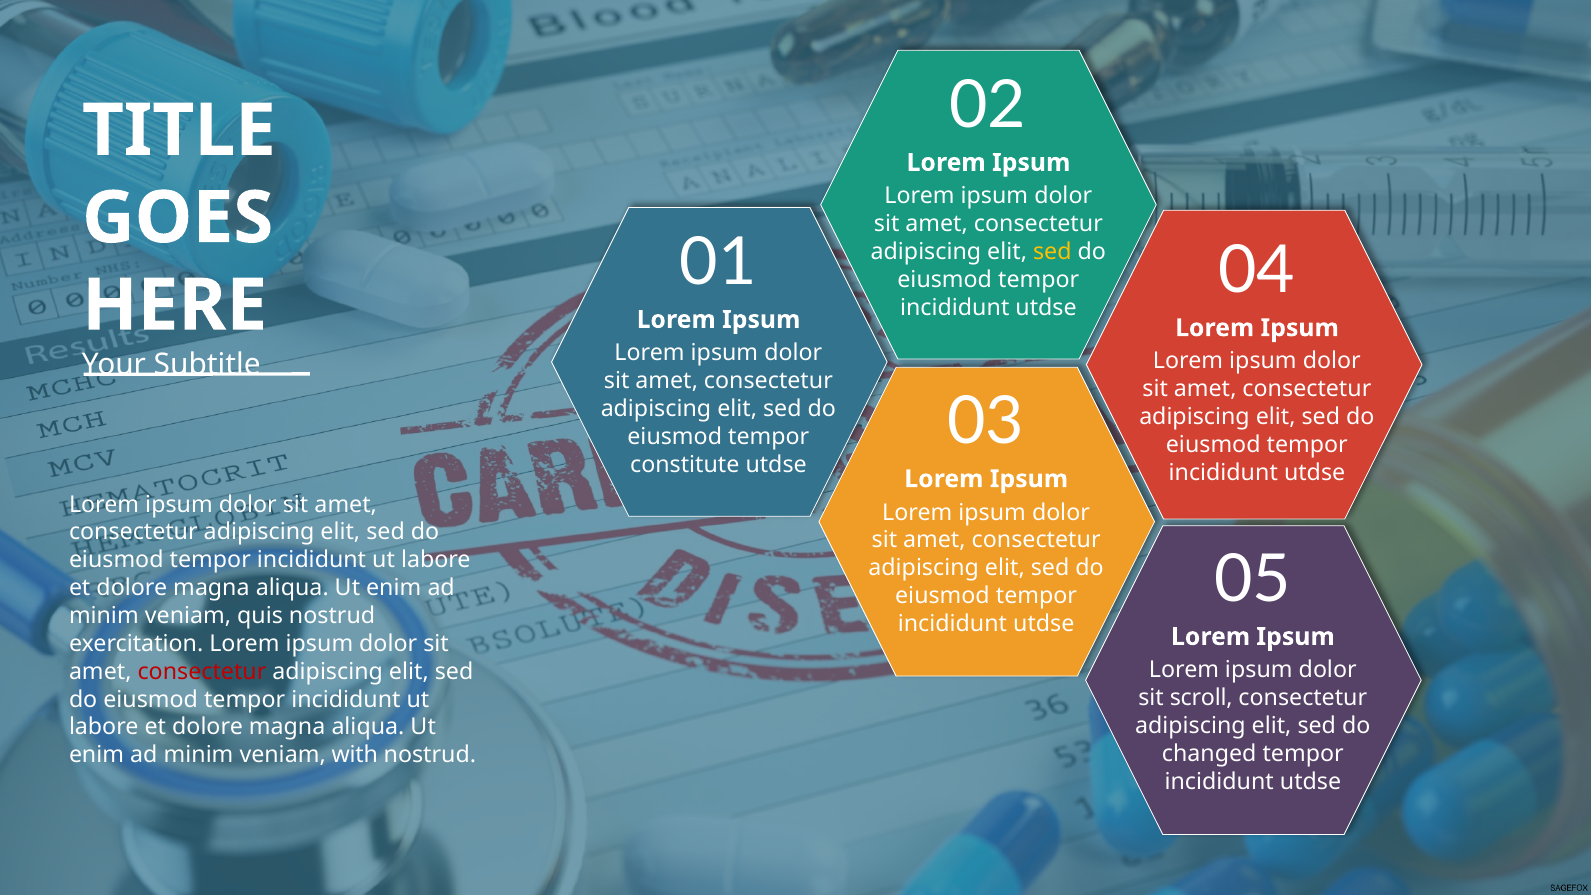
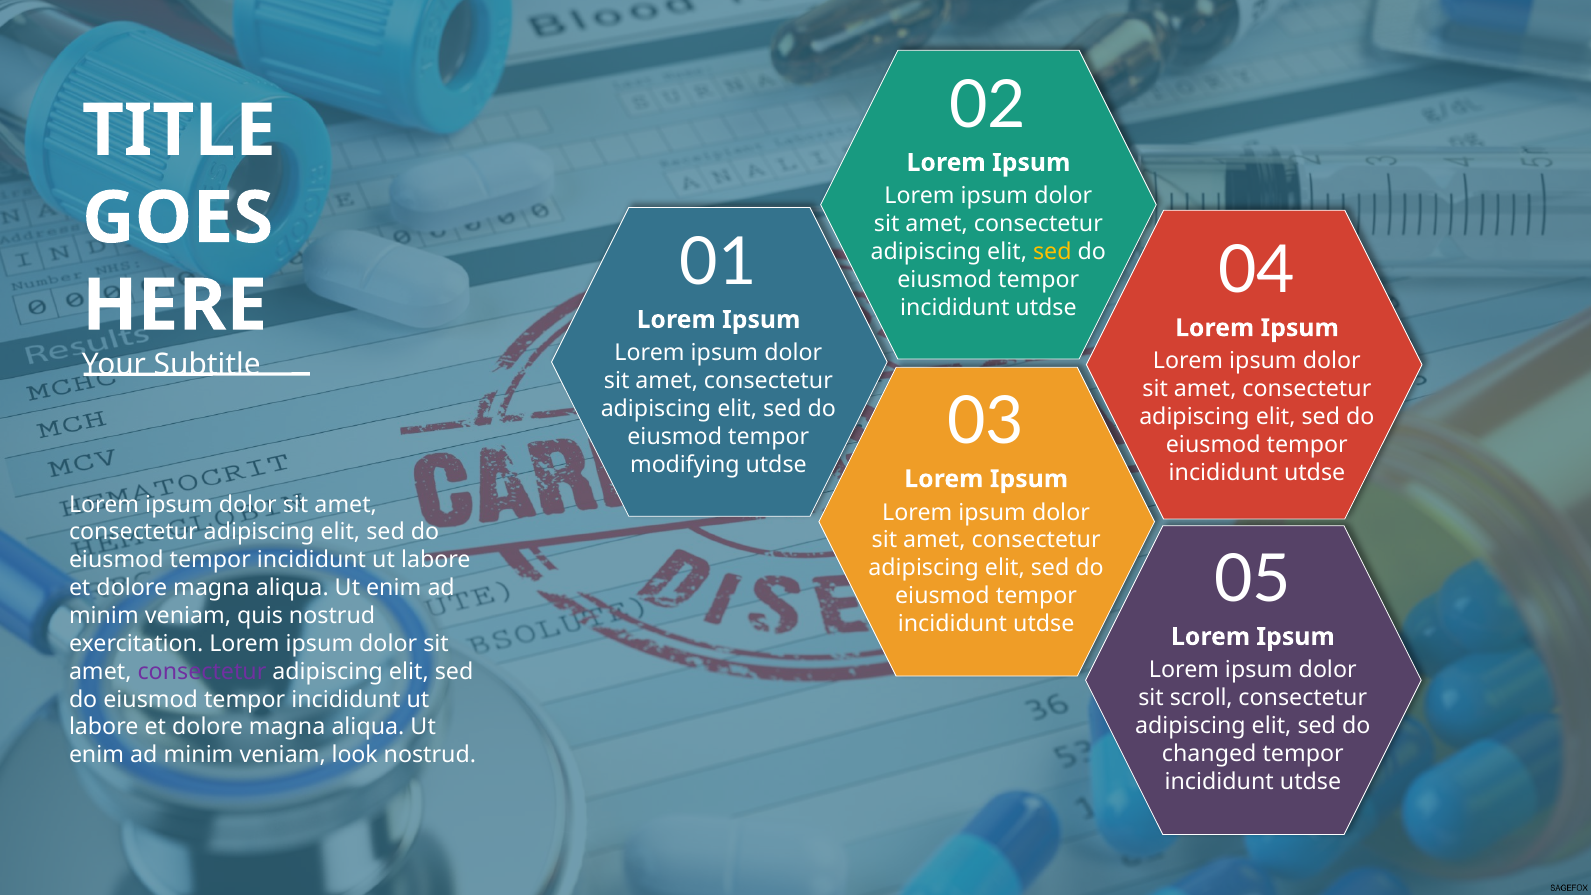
constitute: constitute -> modifying
consectetur at (202, 671) colour: red -> purple
with: with -> look
